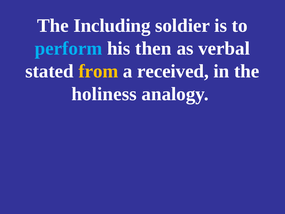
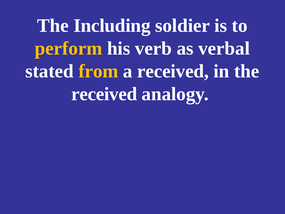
perform colour: light blue -> yellow
then: then -> verb
holiness at (104, 94): holiness -> received
